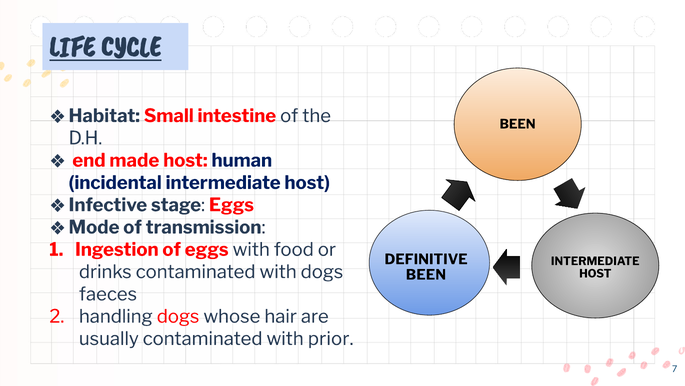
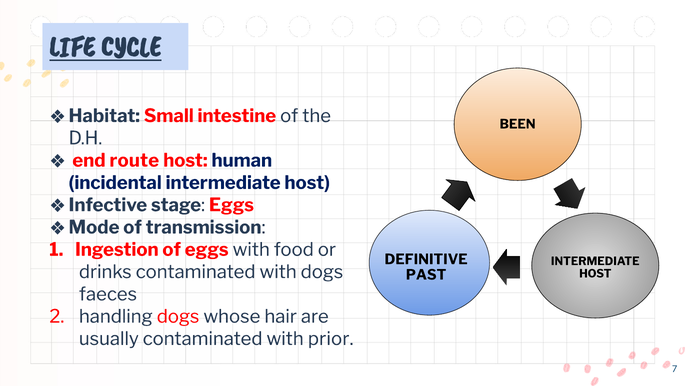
made: made -> route
BEEN at (426, 274): BEEN -> PAST
